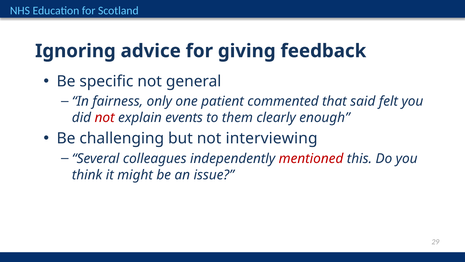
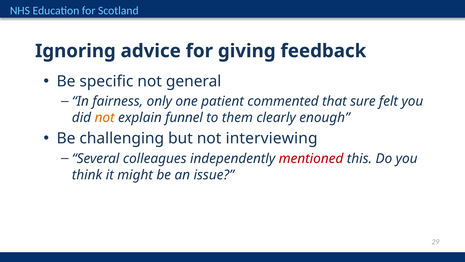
said: said -> sure
not at (105, 118) colour: red -> orange
events: events -> funnel
